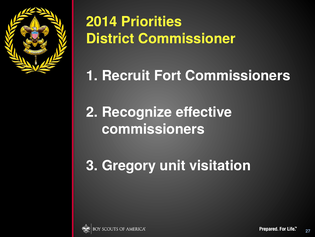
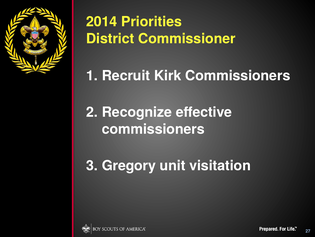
Fort: Fort -> Kirk
